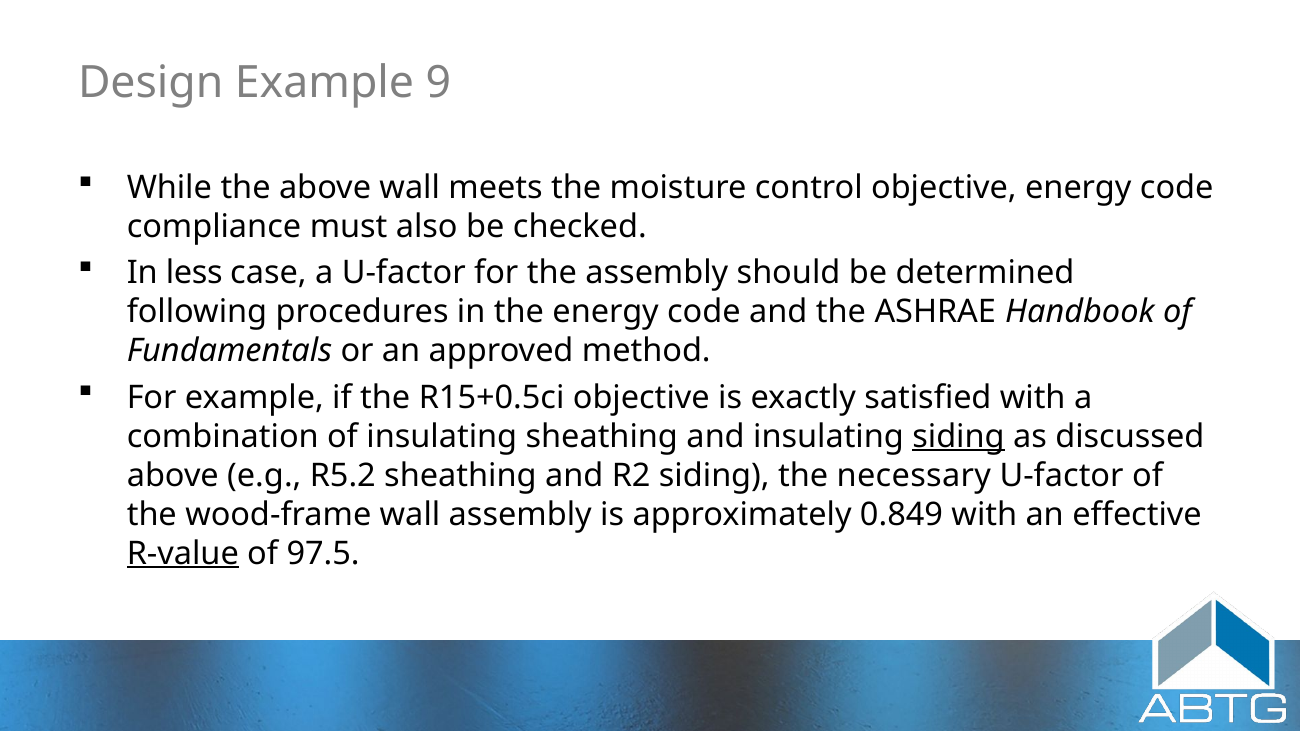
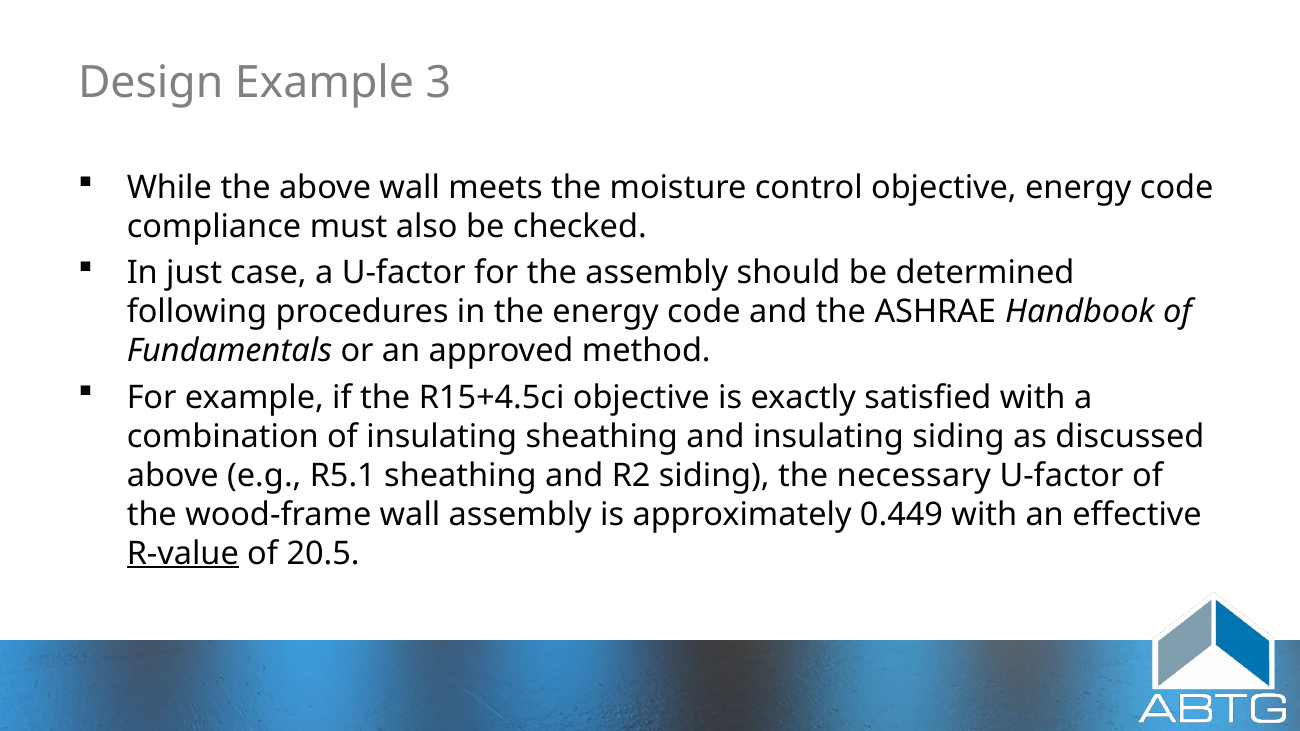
9: 9 -> 3
less: less -> just
R15+0.5ci: R15+0.5ci -> R15+4.5ci
siding at (959, 436) underline: present -> none
R5.2: R5.2 -> R5.1
0.849: 0.849 -> 0.449
97.5: 97.5 -> 20.5
